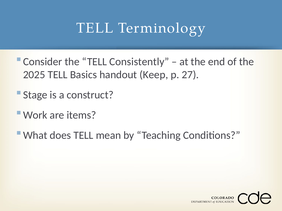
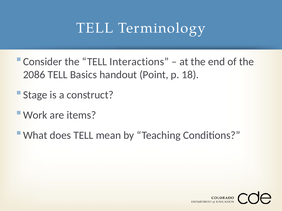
Consistently: Consistently -> Interactions
2025: 2025 -> 2086
Keep: Keep -> Point
27: 27 -> 18
